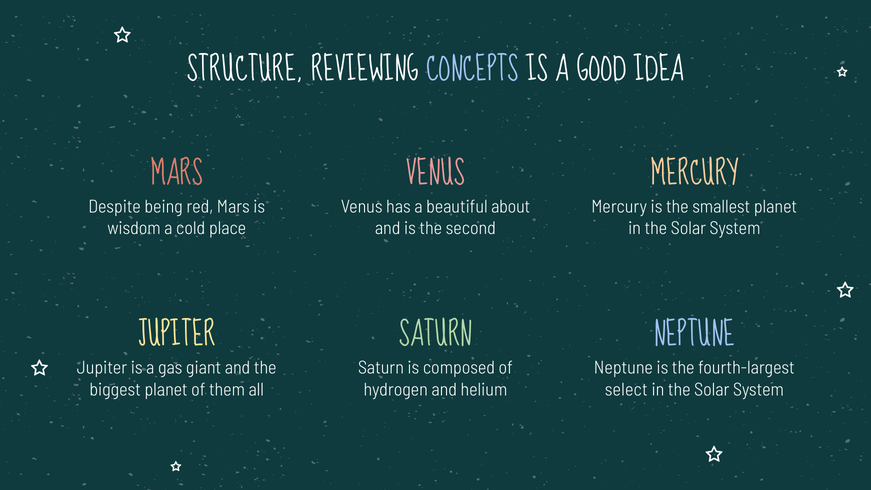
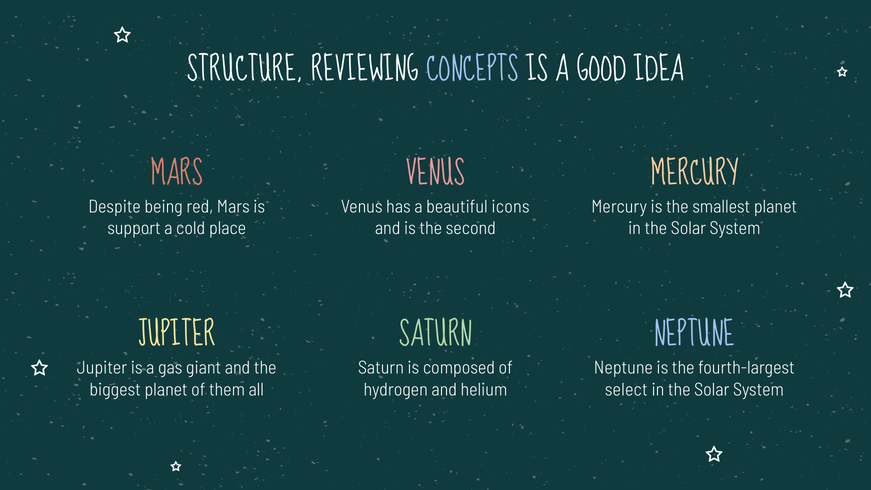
about: about -> icons
wisdom: wisdom -> support
